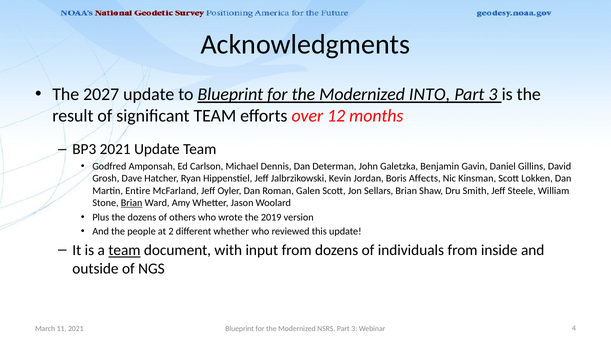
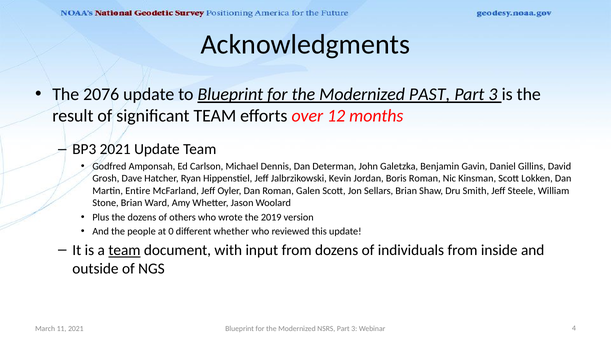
2027: 2027 -> 2076
INTO: INTO -> PAST
Boris Affects: Affects -> Roman
Brian at (132, 203) underline: present -> none
2: 2 -> 0
